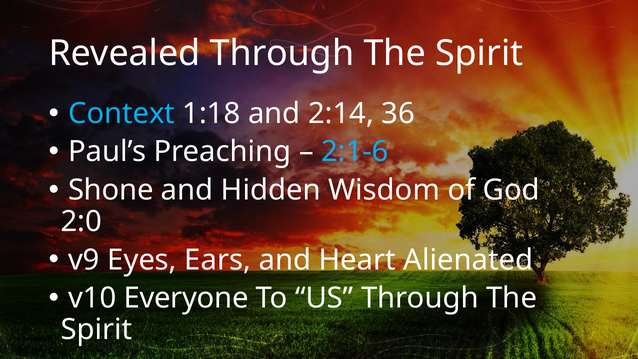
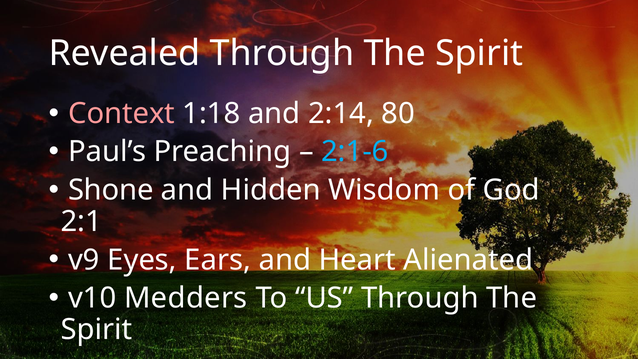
Context colour: light blue -> pink
36: 36 -> 80
2:0: 2:0 -> 2:1
Everyone: Everyone -> Medders
